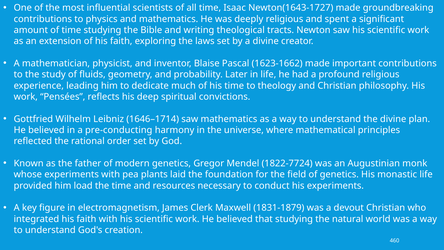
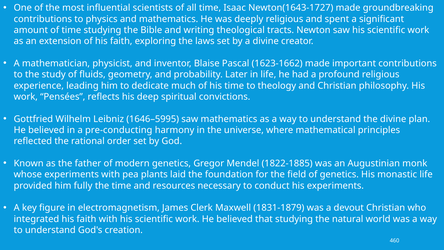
1646–1714: 1646–1714 -> 1646–5995
1822-7724: 1822-7724 -> 1822-1885
load: load -> fully
